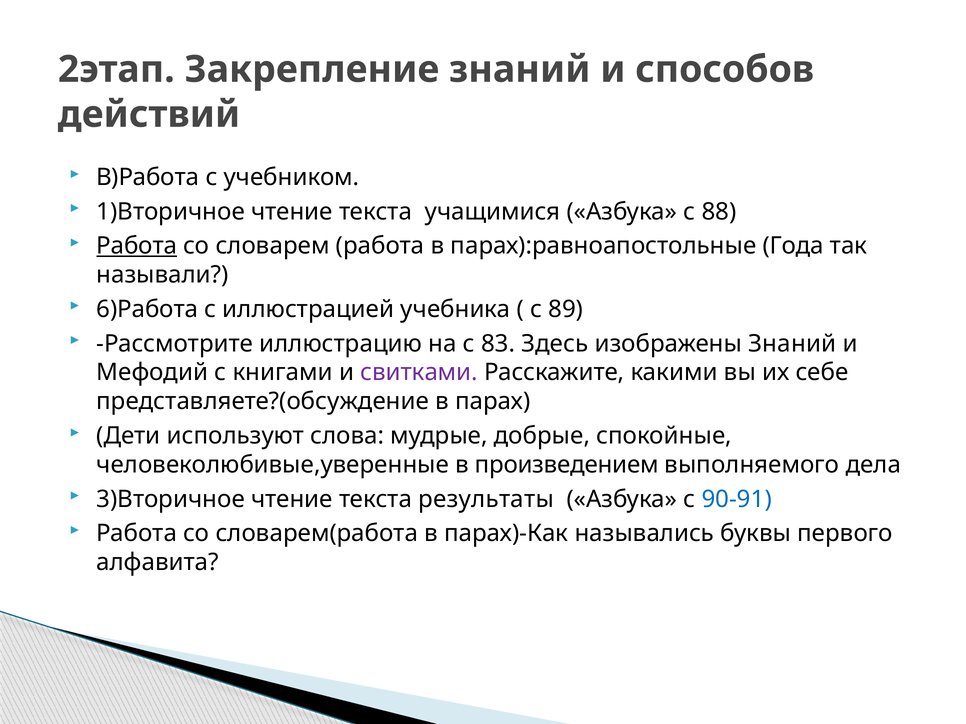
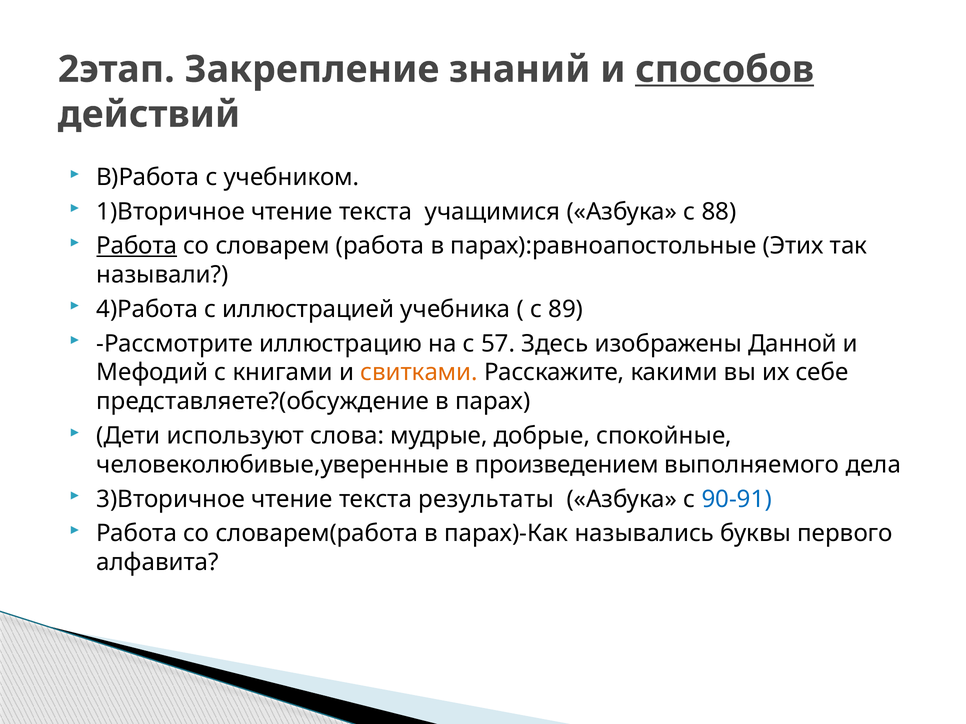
способов underline: none -> present
Года: Года -> Этих
6)Работа: 6)Работа -> 4)Работа
83: 83 -> 57
изображены Знаний: Знаний -> Данной
свитками colour: purple -> orange
